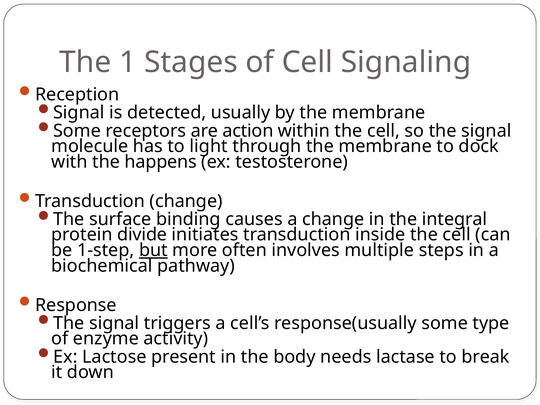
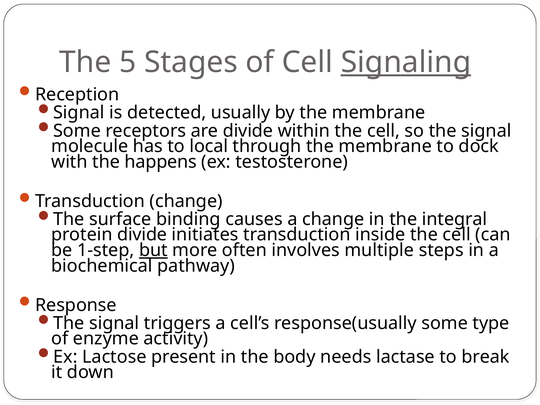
1: 1 -> 5
Signaling underline: none -> present
are action: action -> divide
light: light -> local
